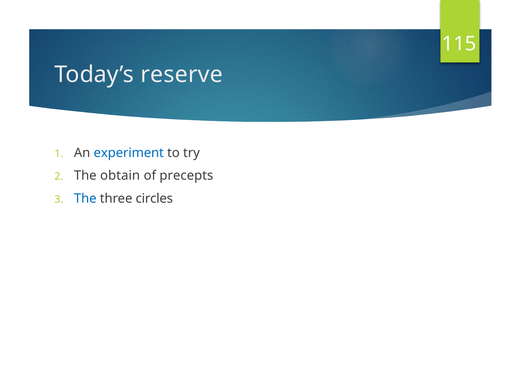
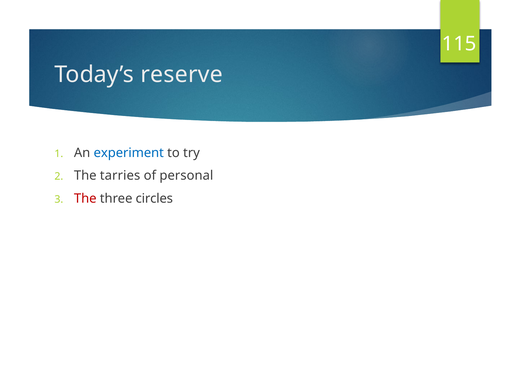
obtain: obtain -> tarries
precepts: precepts -> personal
The at (85, 199) colour: blue -> red
